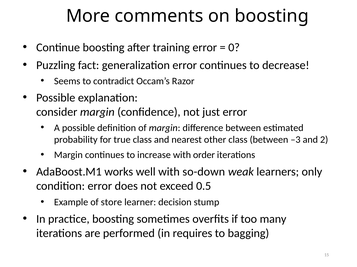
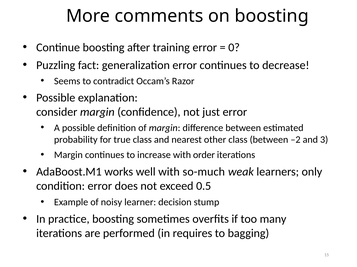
–3: –3 -> –2
2: 2 -> 3
so-down: so-down -> so-much
store: store -> noisy
